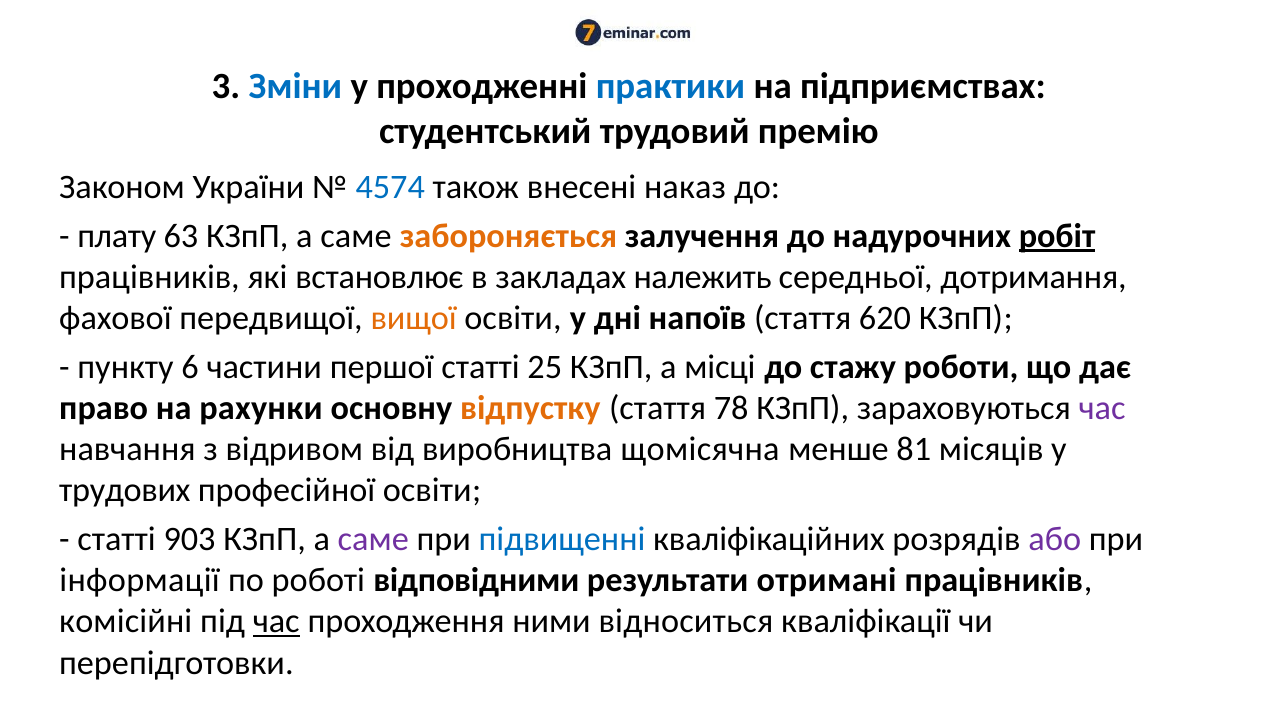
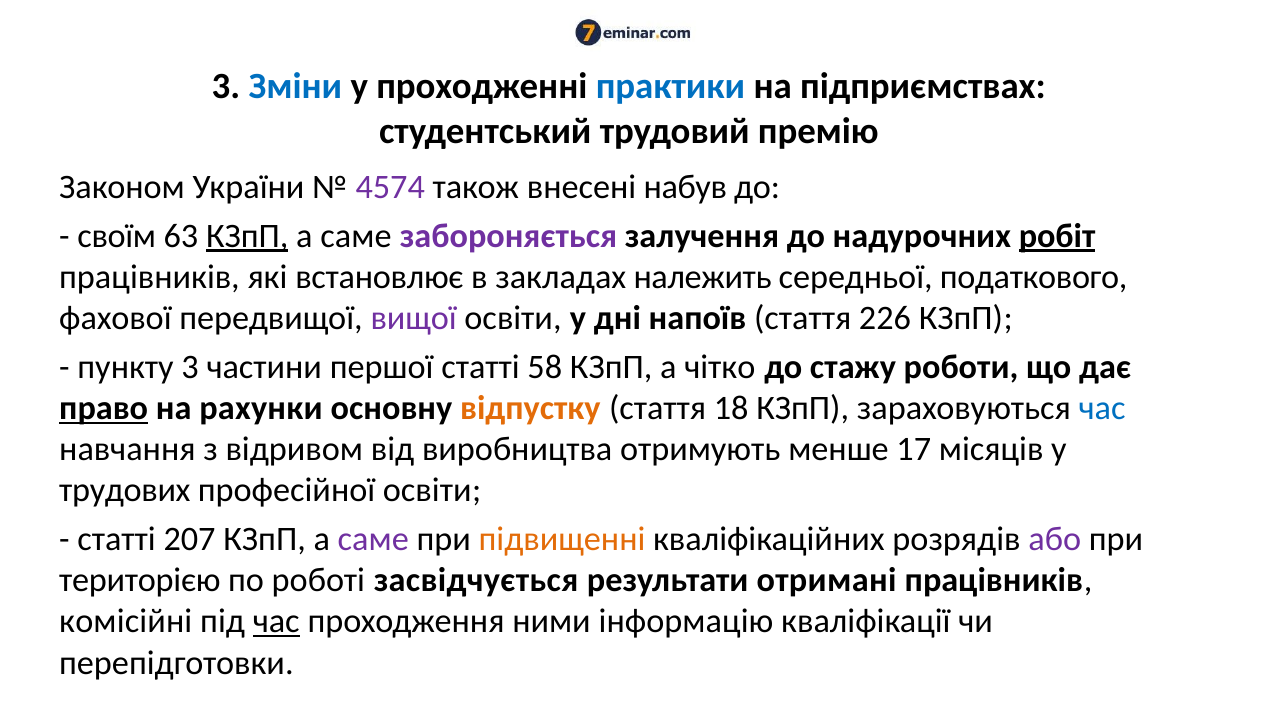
4574 colour: blue -> purple
наказ: наказ -> набув
плату: плату -> своїм
КЗпП at (247, 236) underline: none -> present
забороняється colour: orange -> purple
дотримання: дотримання -> податкового
вищої colour: orange -> purple
620: 620 -> 226
пункту 6: 6 -> 3
25: 25 -> 58
місці: місці -> чітко
право underline: none -> present
78: 78 -> 18
час at (1102, 408) colour: purple -> blue
щомісячна: щомісячна -> отримують
81: 81 -> 17
903: 903 -> 207
підвищенні colour: blue -> orange
інформації: інформації -> територією
відповідними: відповідними -> засвідчується
відноситься: відноситься -> інформацію
